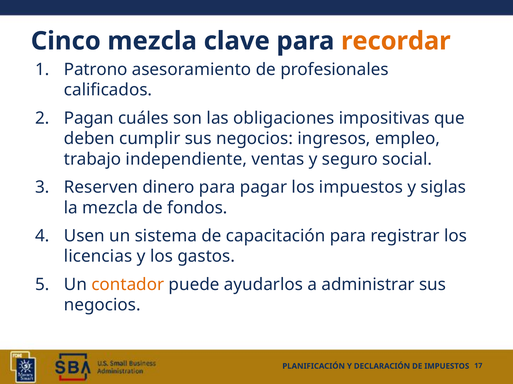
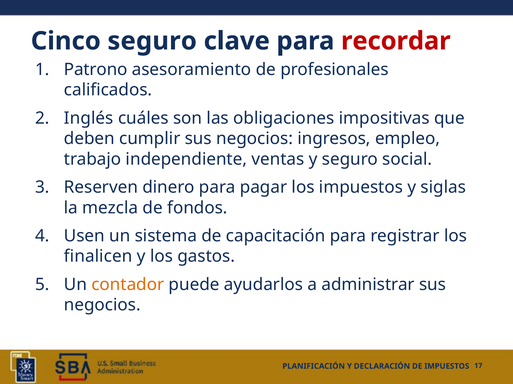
Cinco mezcla: mezcla -> seguro
recordar colour: orange -> red
Pagan: Pagan -> Inglés
licencias: licencias -> finalicen
